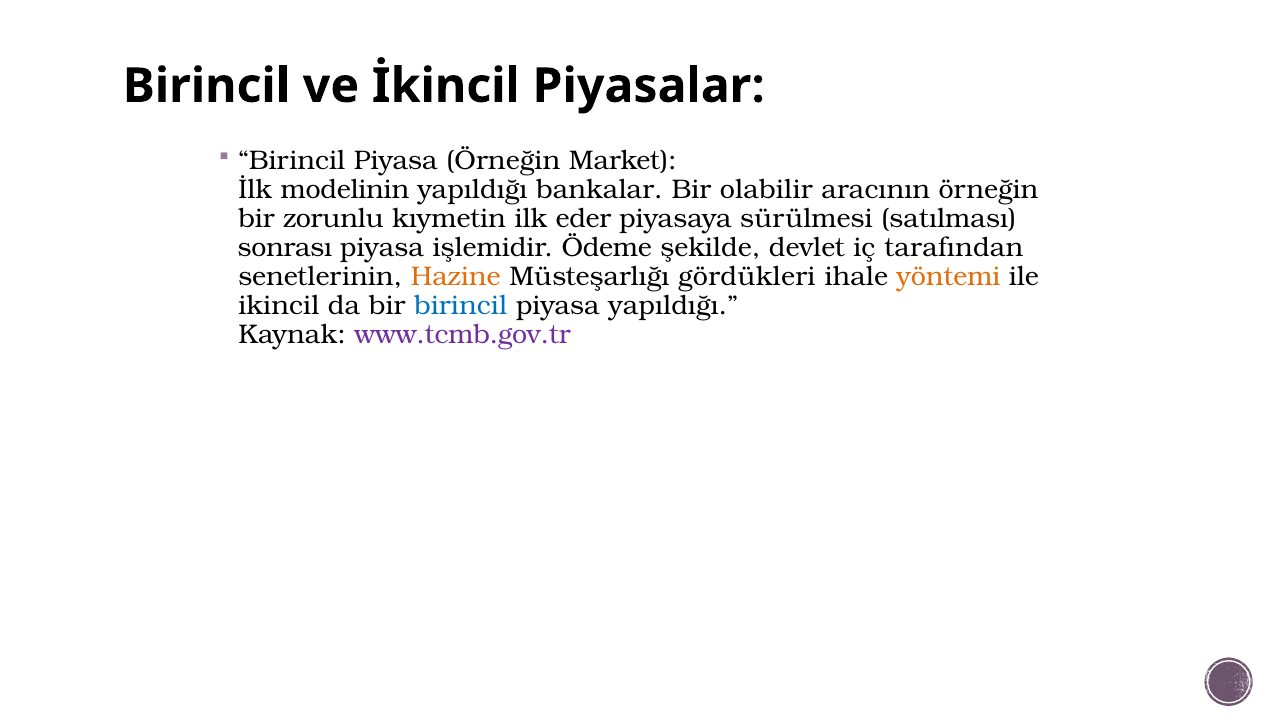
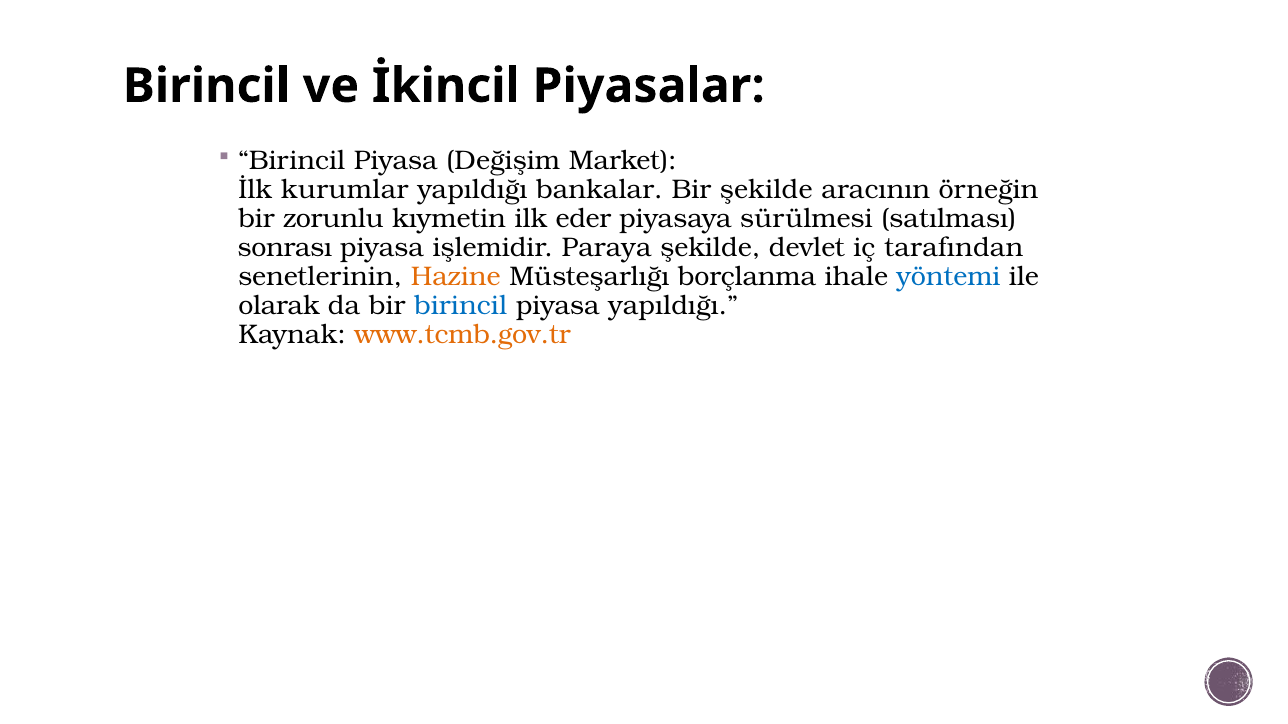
Piyasa Örneğin: Örneğin -> Değişim
modelinin: modelinin -> kurumlar
Bir olabilir: olabilir -> şekilde
Ödeme: Ödeme -> Paraya
gördükleri: gördükleri -> borçlanma
yöntemi colour: orange -> blue
ikincil: ikincil -> olarak
www.tcmb.gov.tr colour: purple -> orange
